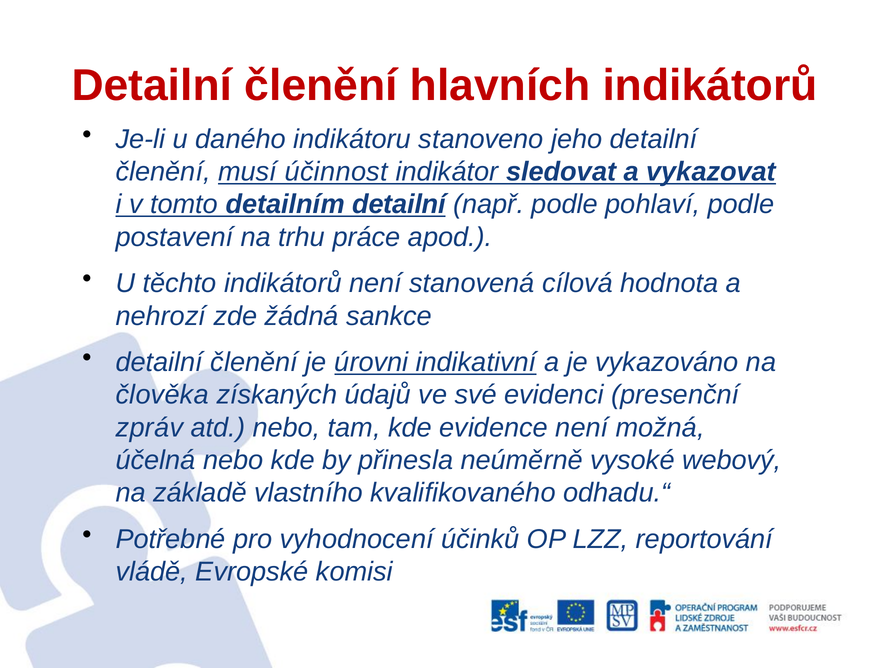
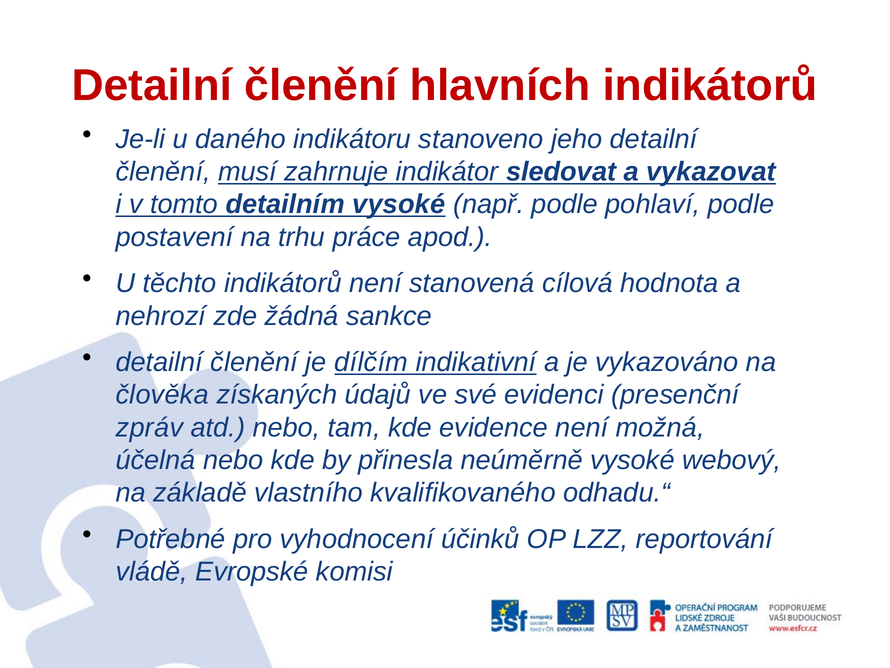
účinnost: účinnost -> zahrnuje
detailním detailní: detailní -> vysoké
úrovni: úrovni -> dílčím
